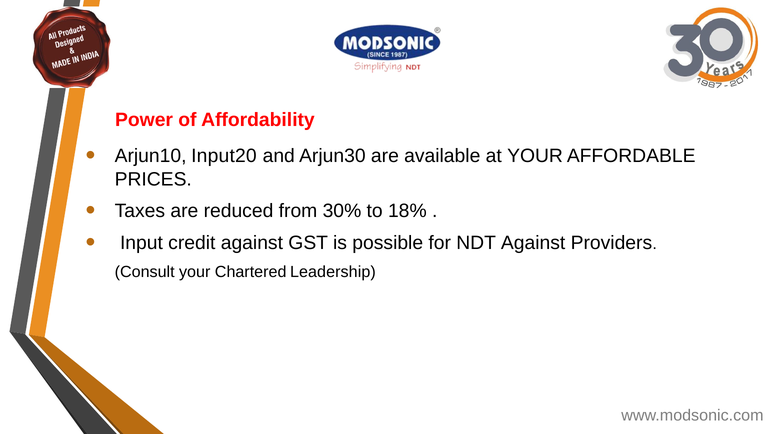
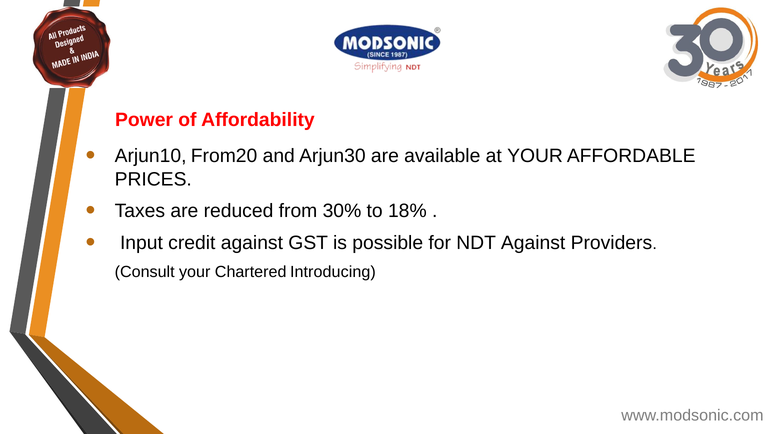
Input20: Input20 -> From20
Leadership: Leadership -> Introducing
